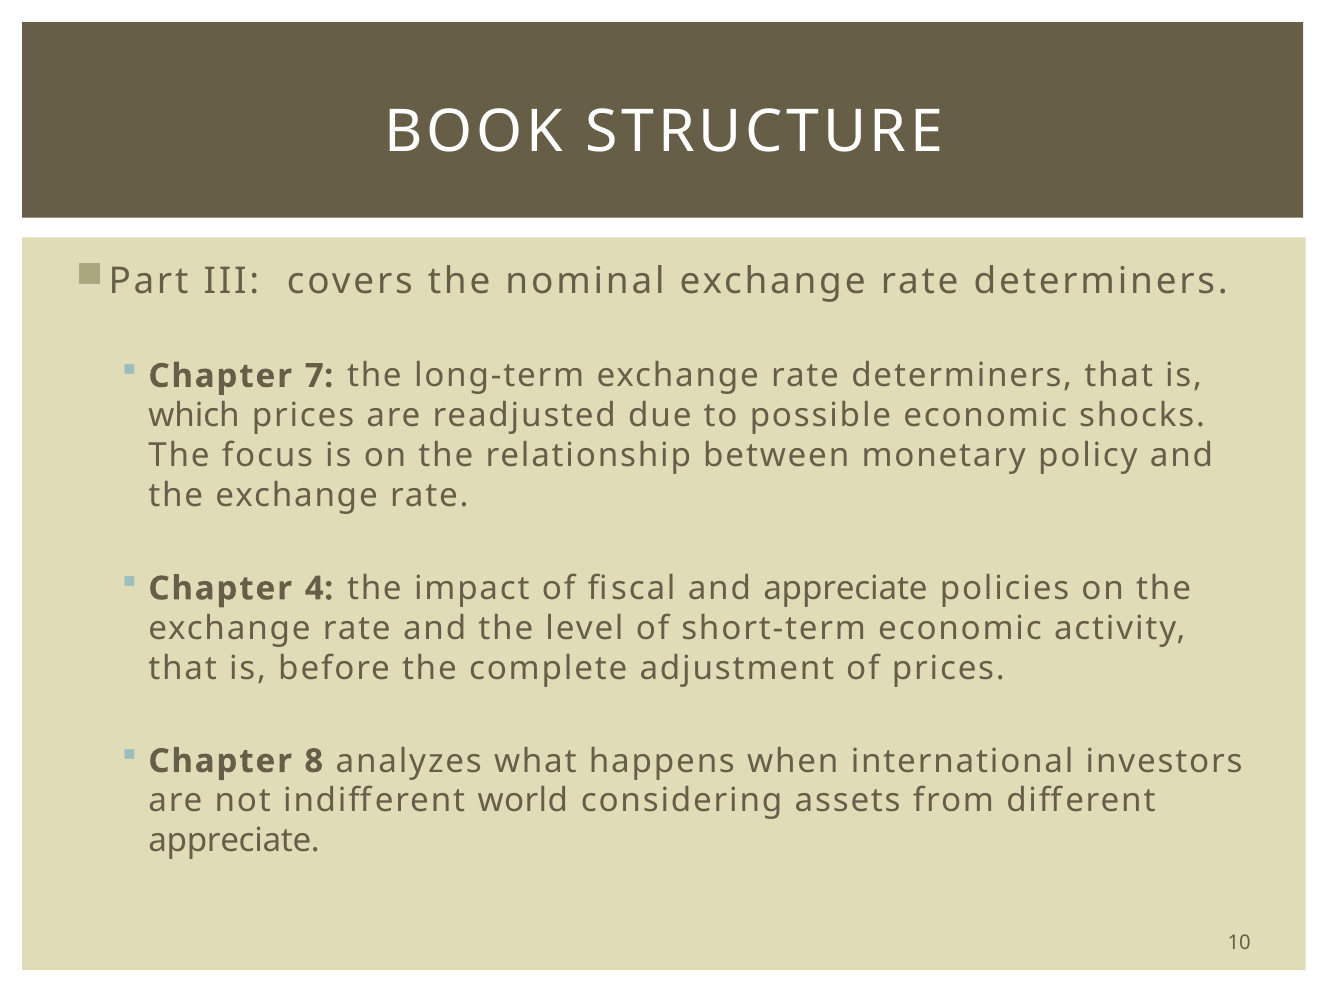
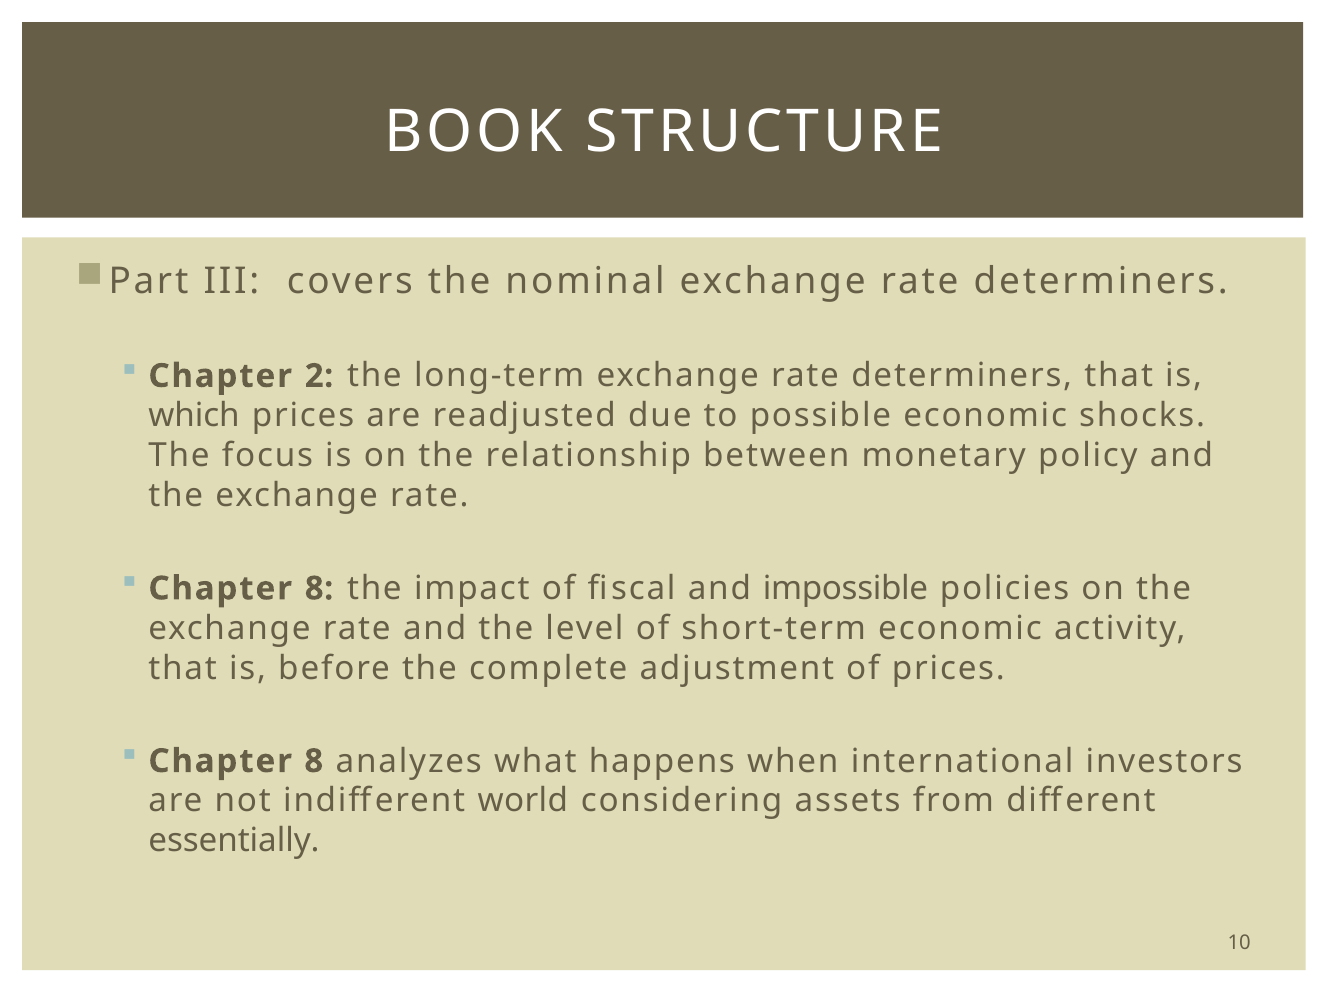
7: 7 -> 2
4 at (319, 589): 4 -> 8
and appreciate: appreciate -> impossible
appreciate at (234, 841): appreciate -> essentially
